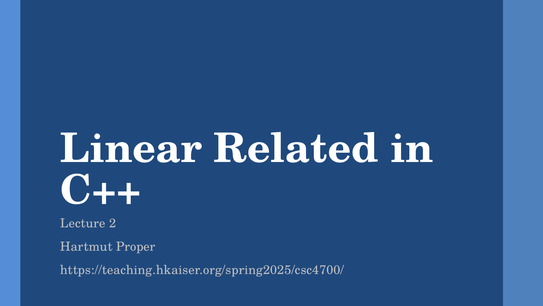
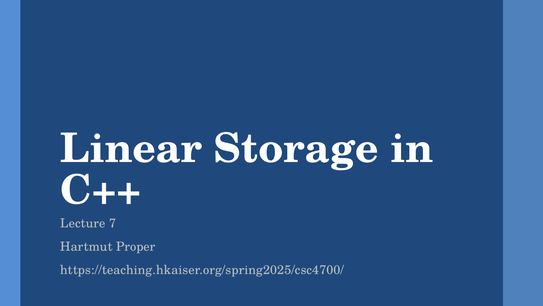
Related: Related -> Storage
2: 2 -> 7
